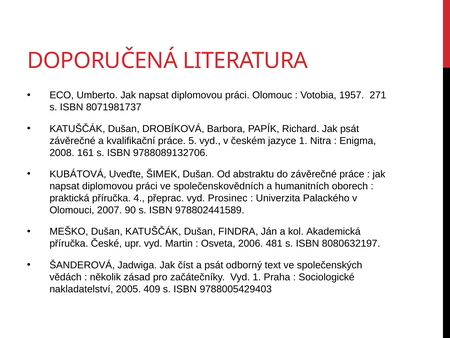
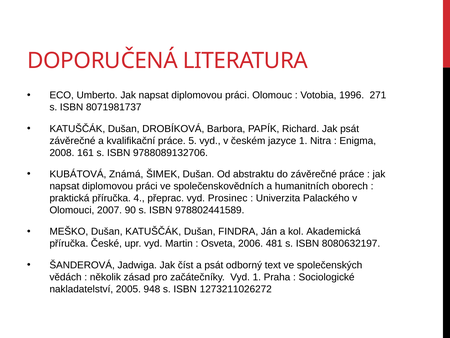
1957: 1957 -> 1996
Uveďte: Uveďte -> Známá
409: 409 -> 948
9788005429403: 9788005429403 -> 1273211026272
